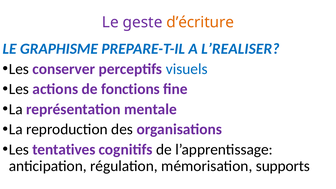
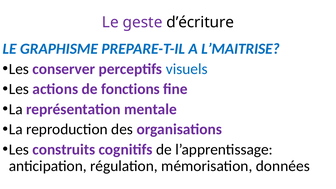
d’écriture colour: orange -> black
L’REALISER: L’REALISER -> L’MAITRISE
tentatives: tentatives -> construits
supports: supports -> données
